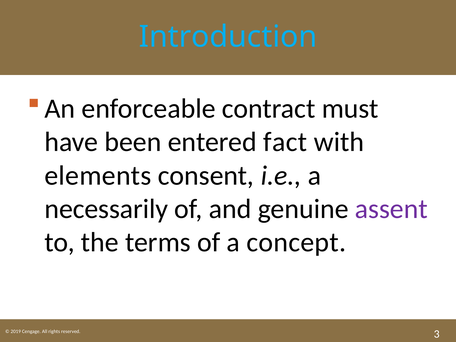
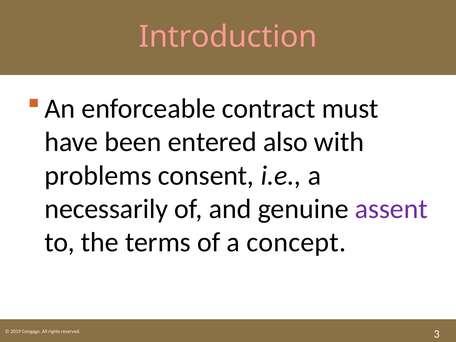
Introduction colour: light blue -> pink
fact: fact -> also
elements: elements -> problems
